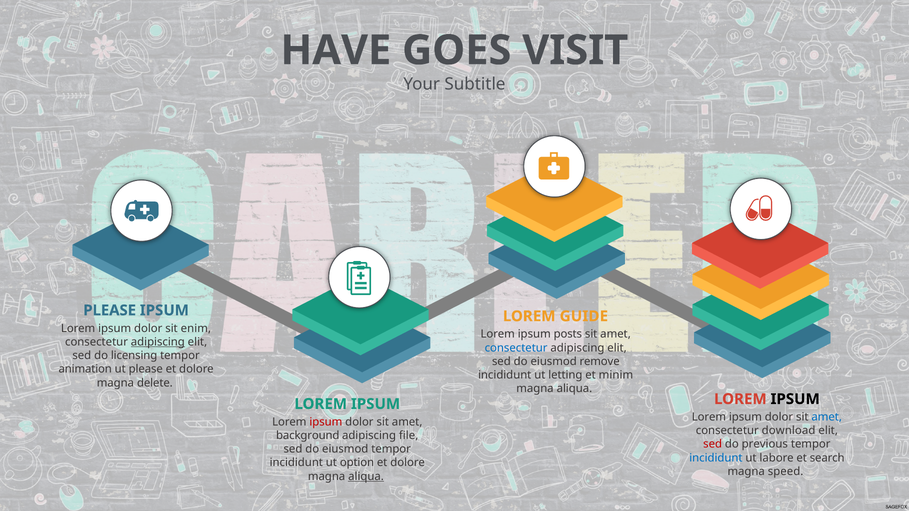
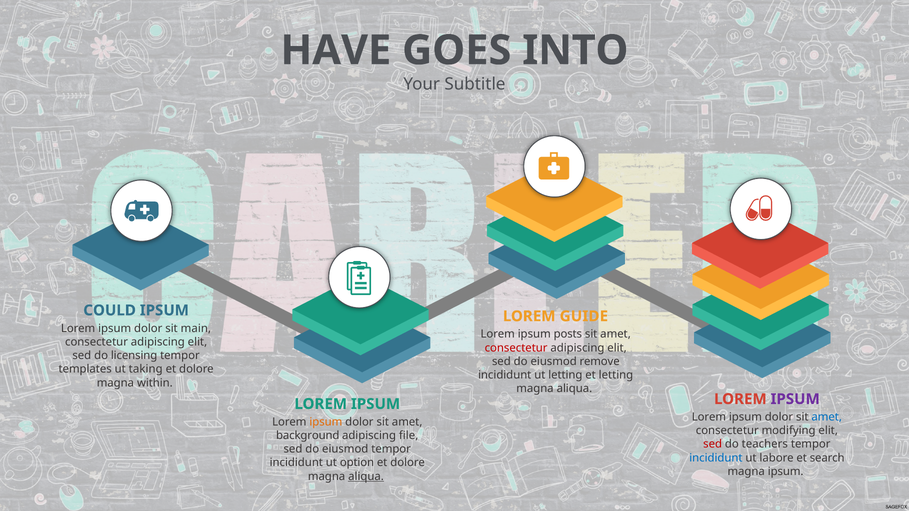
VISIT: VISIT -> INTO
PLEASE at (110, 311): PLEASE -> COULD
enim: enim -> main
adipiscing at (158, 342) underline: present -> none
consectetur at (516, 348) colour: blue -> red
animation: animation -> templates
ut please: please -> taking
et minim: minim -> letting
delete: delete -> within
IPSUM at (795, 399) colour: black -> purple
ipsum at (326, 422) colour: red -> orange
download: download -> modifying
previous: previous -> teachers
magna speed: speed -> ipsum
